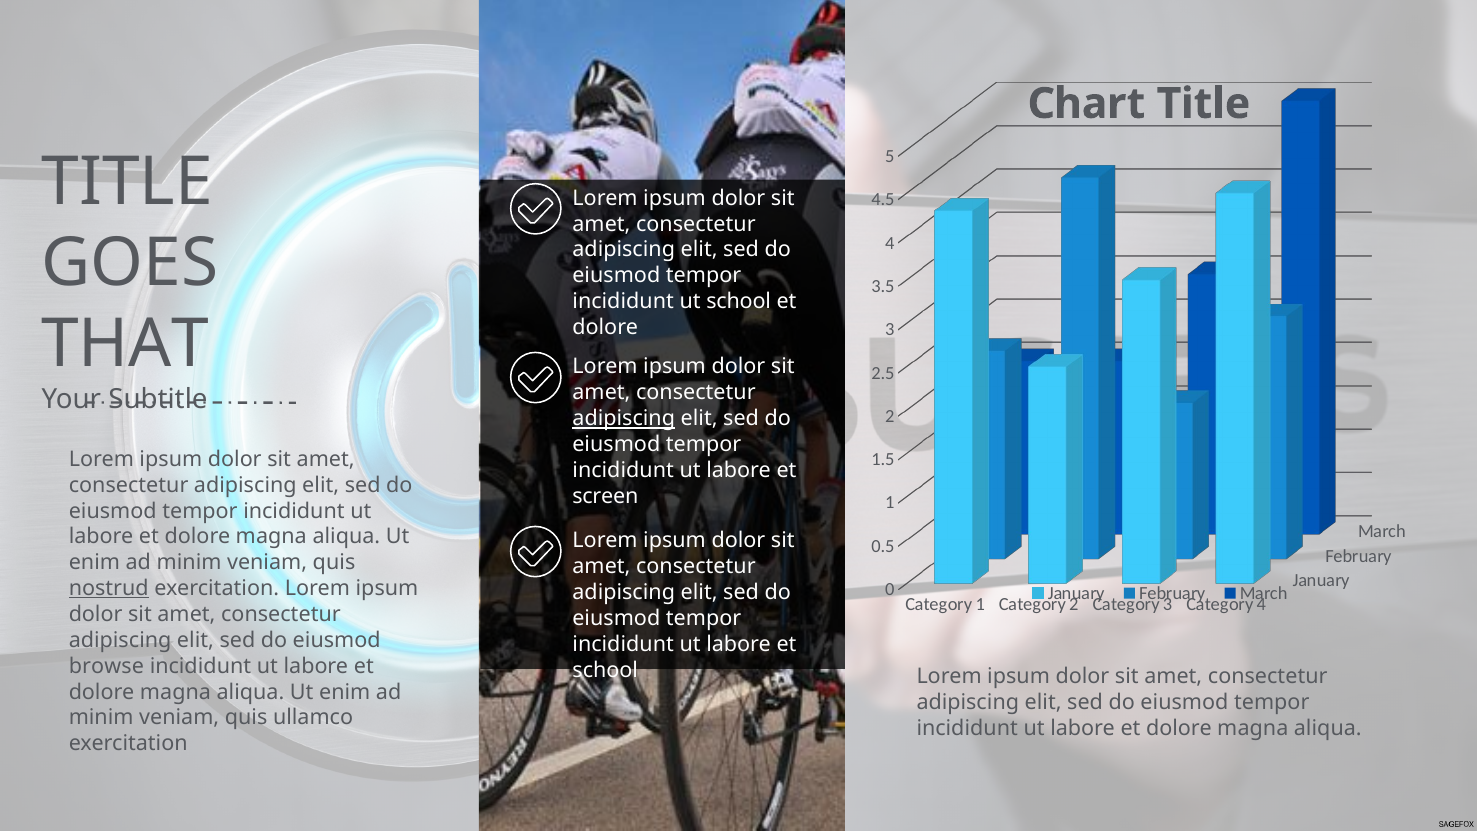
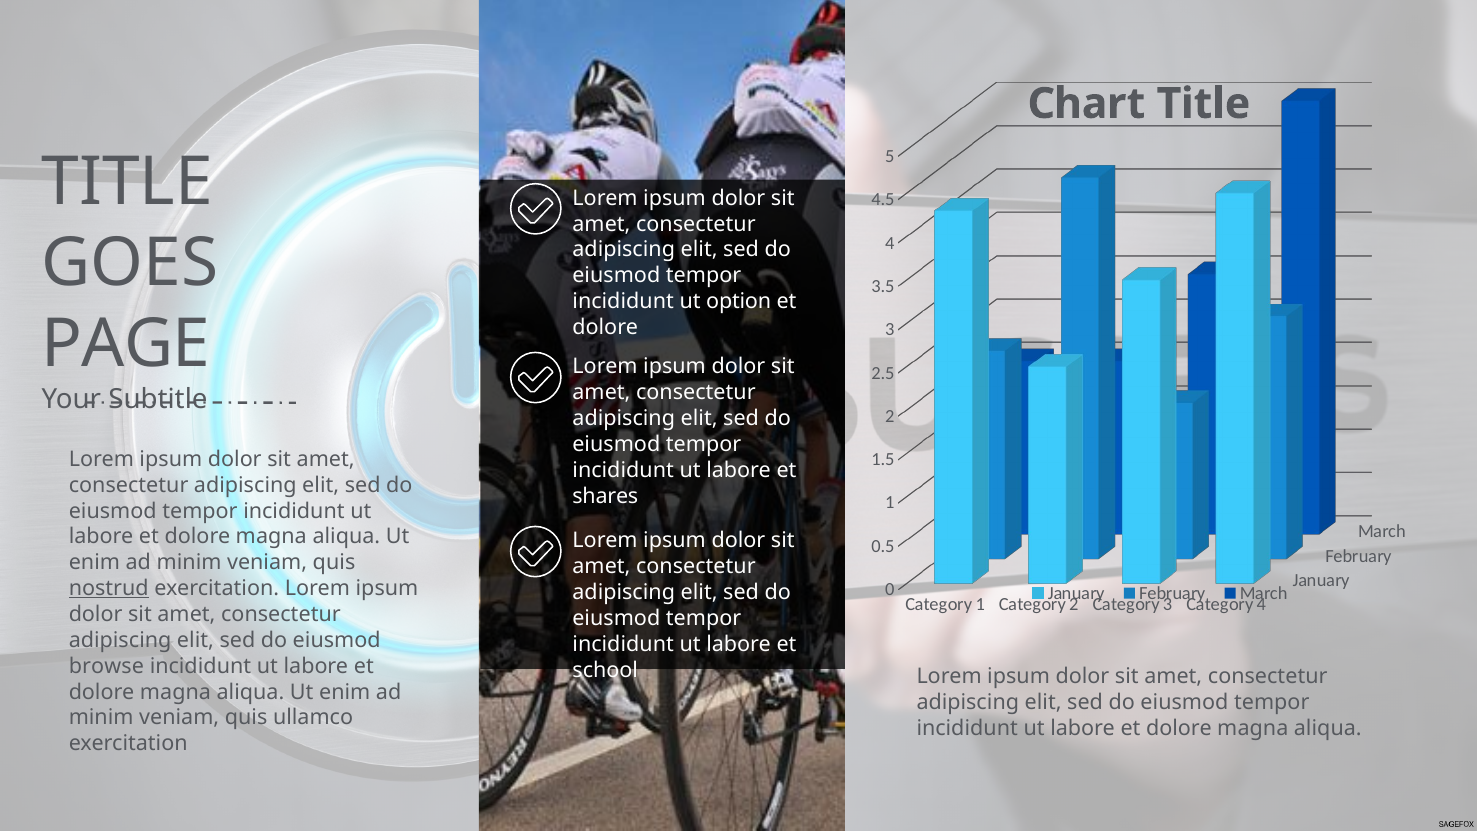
ut school: school -> option
THAT: THAT -> PAGE
adipiscing at (624, 418) underline: present -> none
screen: screen -> shares
